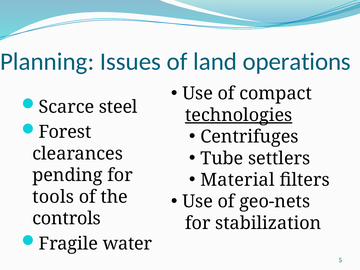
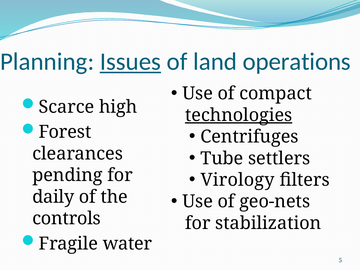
Issues underline: none -> present
steel: steel -> high
Material: Material -> Virology
tools: tools -> daily
